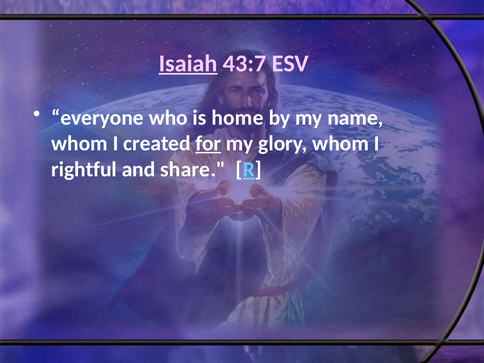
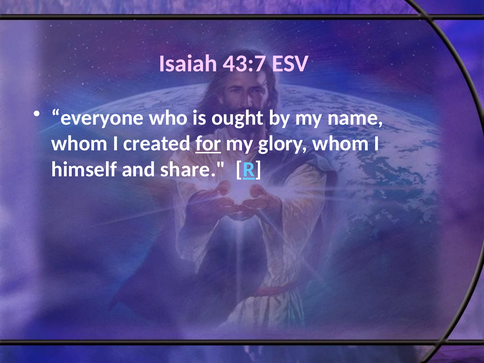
Isaiah underline: present -> none
home: home -> ought
rightful: rightful -> himself
